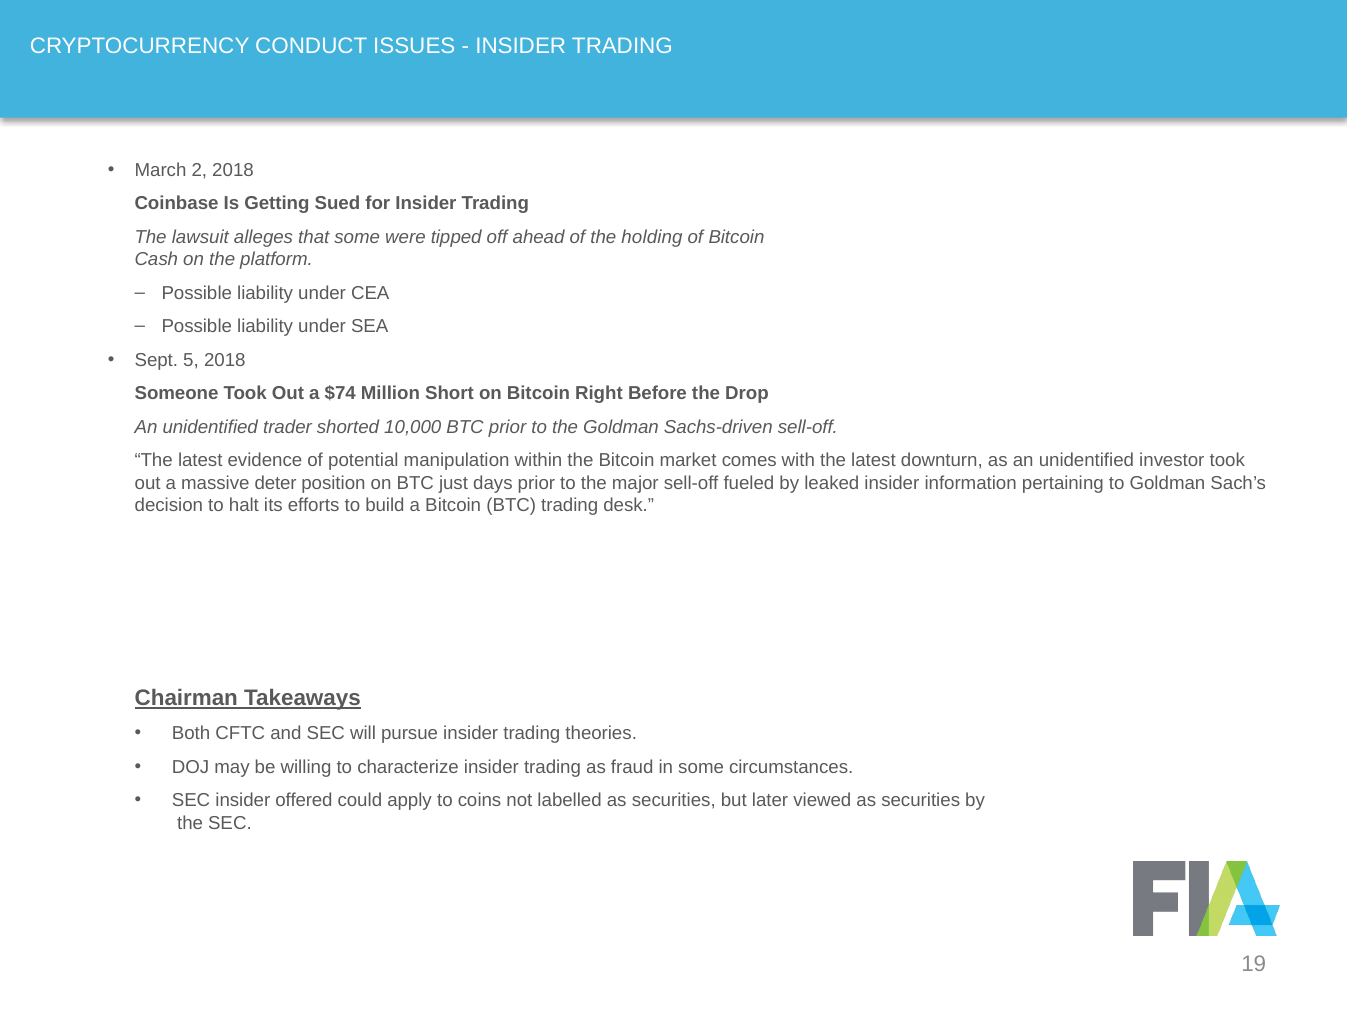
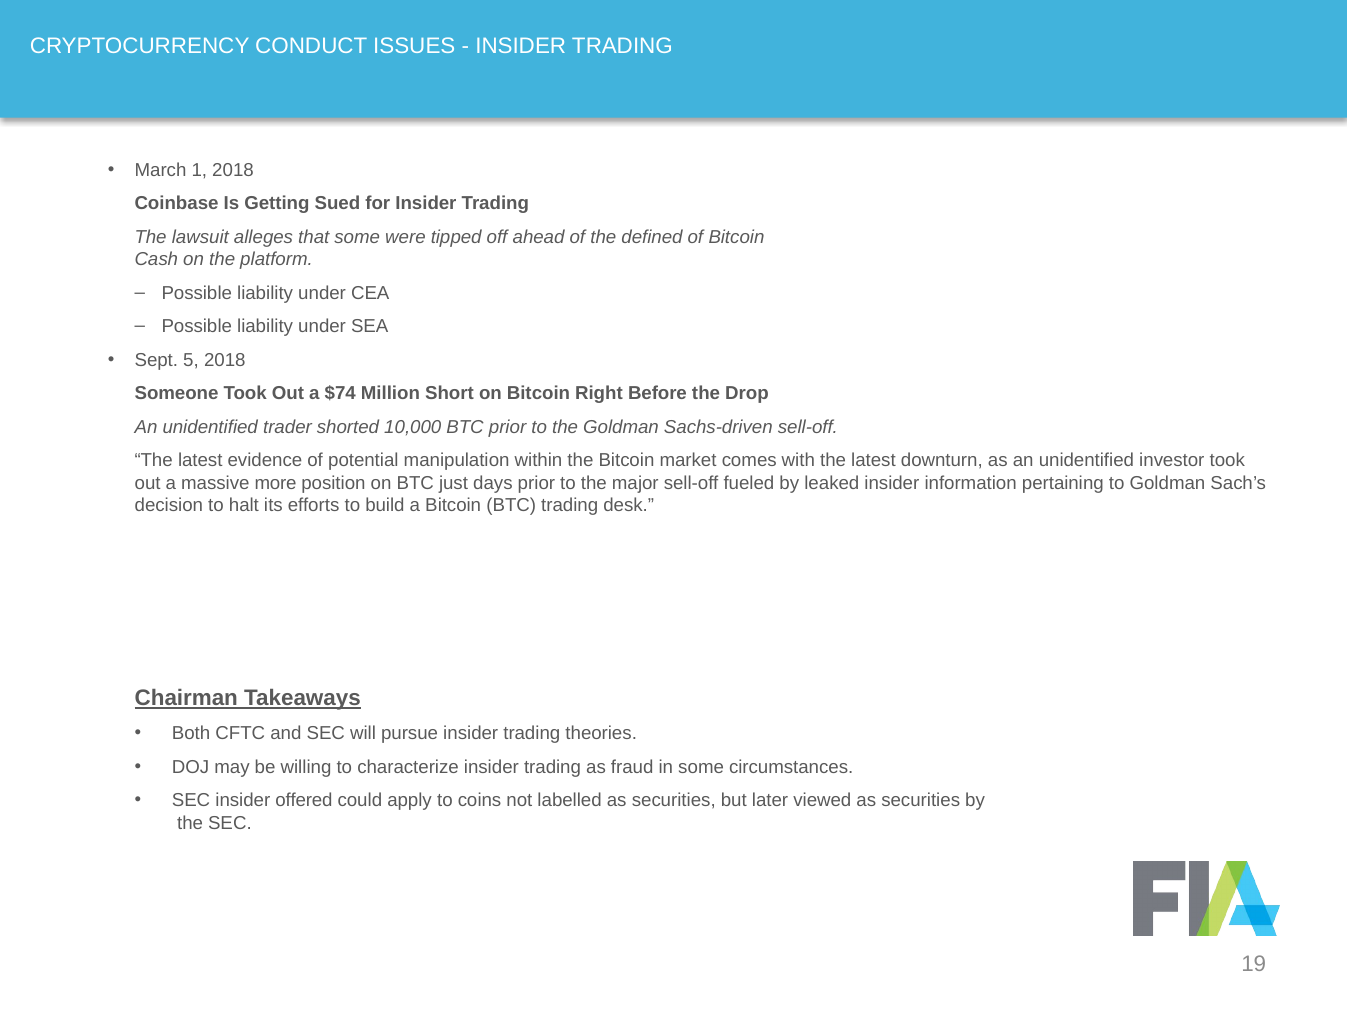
2: 2 -> 1
holding: holding -> defined
deter: deter -> more
